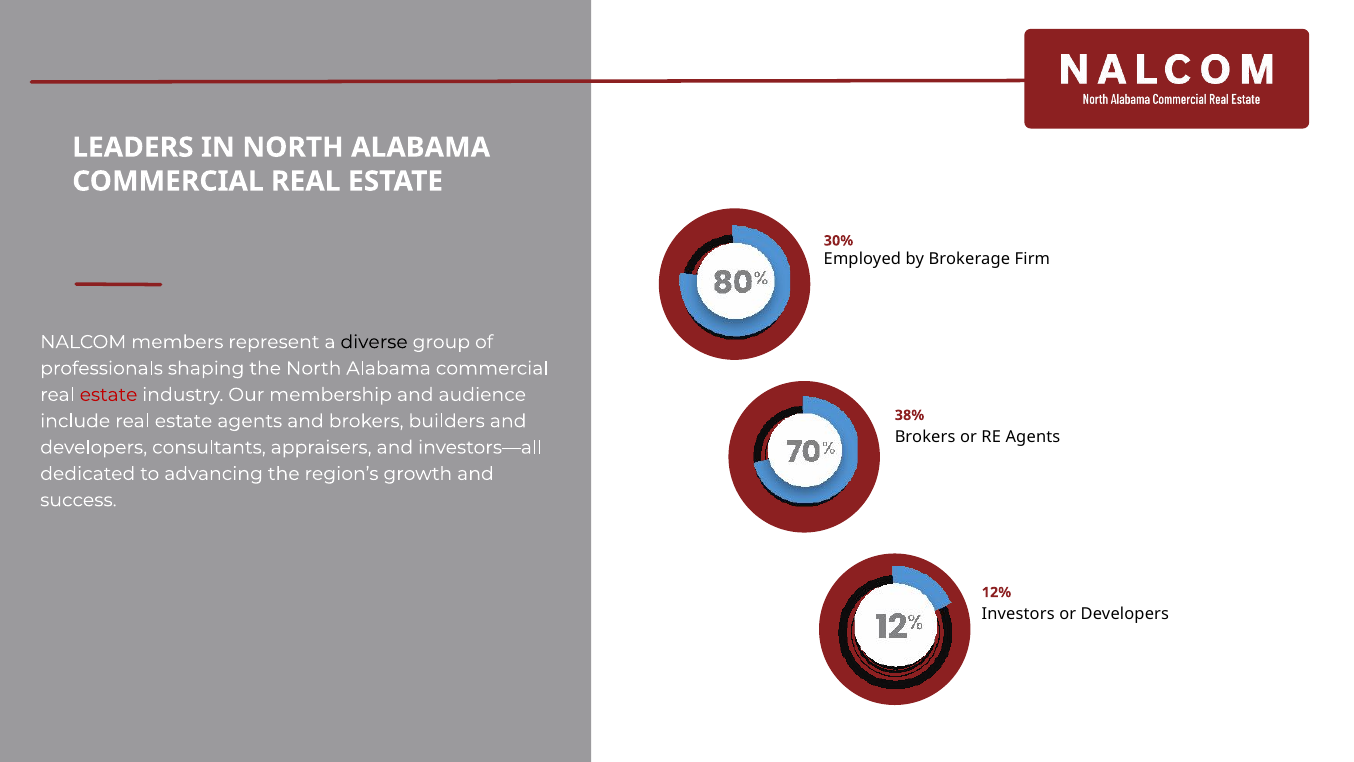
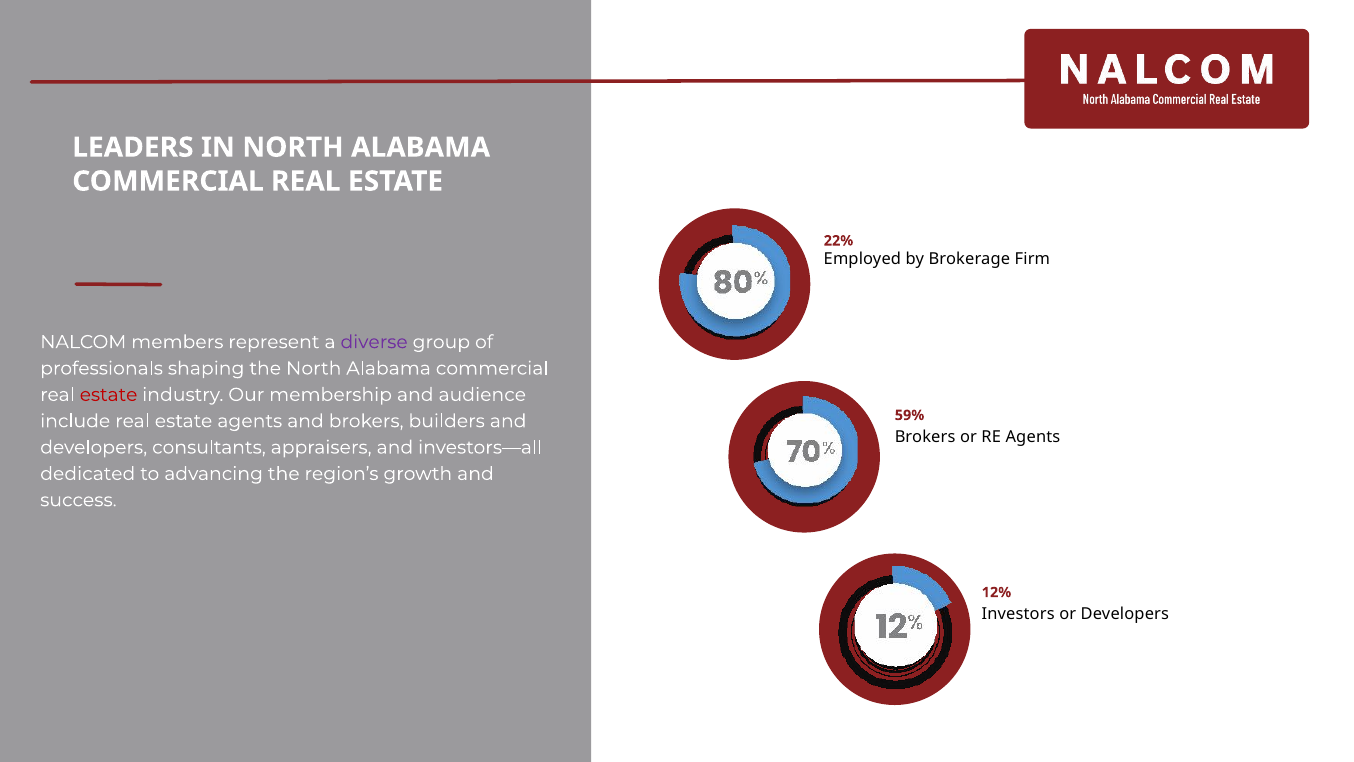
30%: 30% -> 22%
diverse colour: black -> purple
38%: 38% -> 59%
